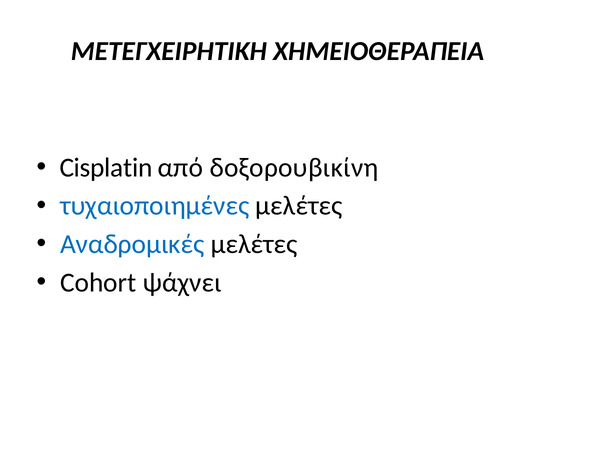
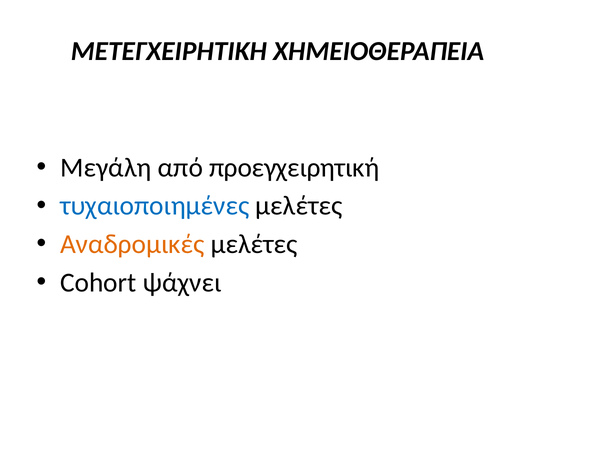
Cisplatin: Cisplatin -> Μεγάλη
δοξορουβικίνη: δοξορουβικίνη -> προεγχειρητική
Αναδρομικές colour: blue -> orange
